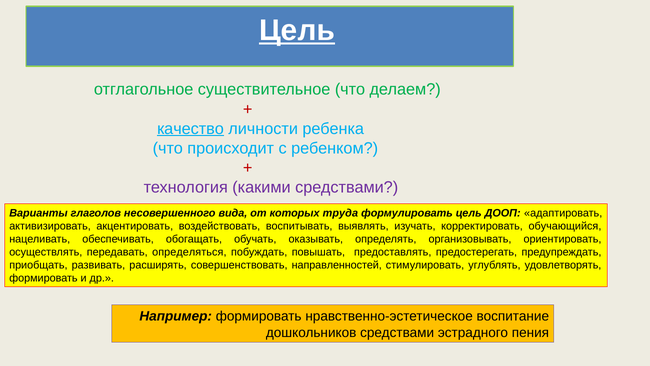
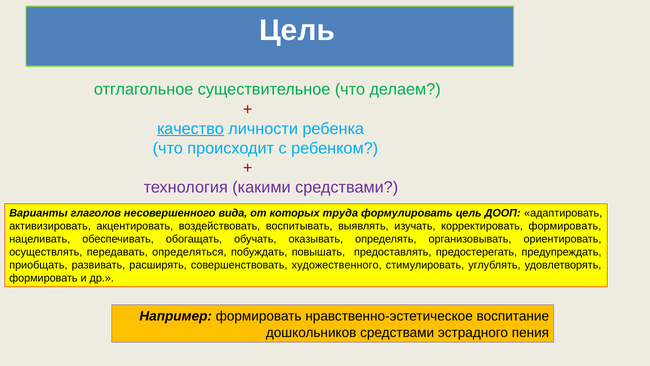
Цель at (297, 31) underline: present -> none
корректировать обучающийся: обучающийся -> формировать
направленностей: направленностей -> художественного
